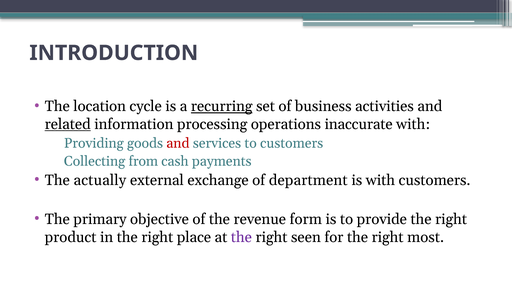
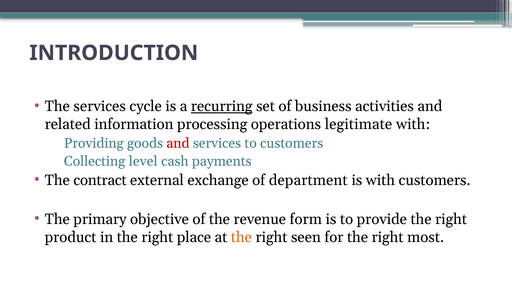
The location: location -> services
related underline: present -> none
inaccurate: inaccurate -> legitimate
from: from -> level
actually: actually -> contract
the at (241, 237) colour: purple -> orange
